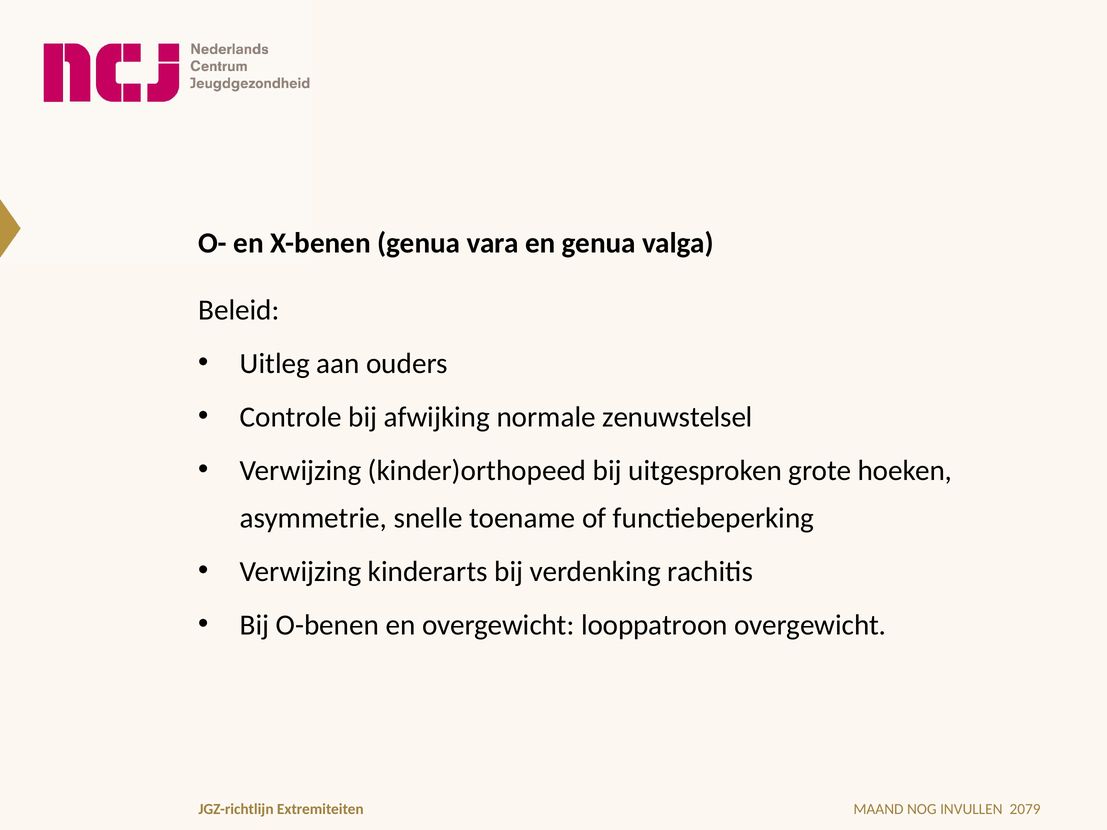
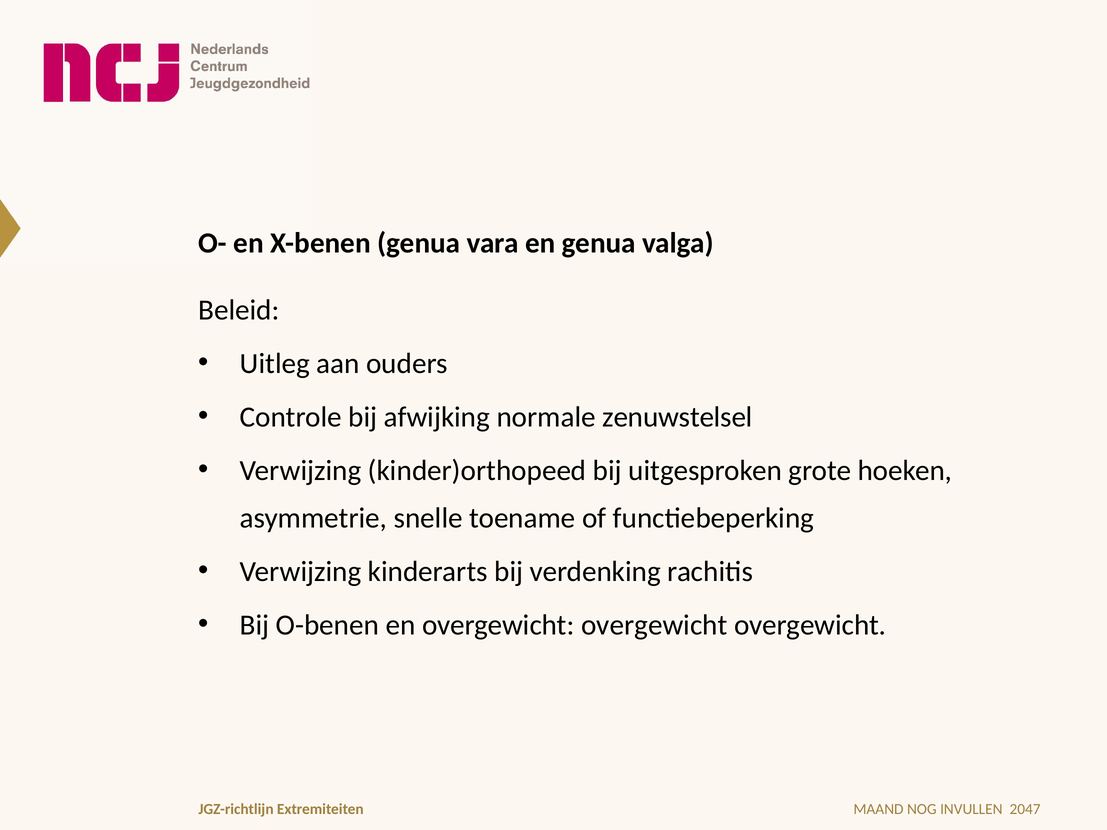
en overgewicht looppatroon: looppatroon -> overgewicht
2079: 2079 -> 2047
